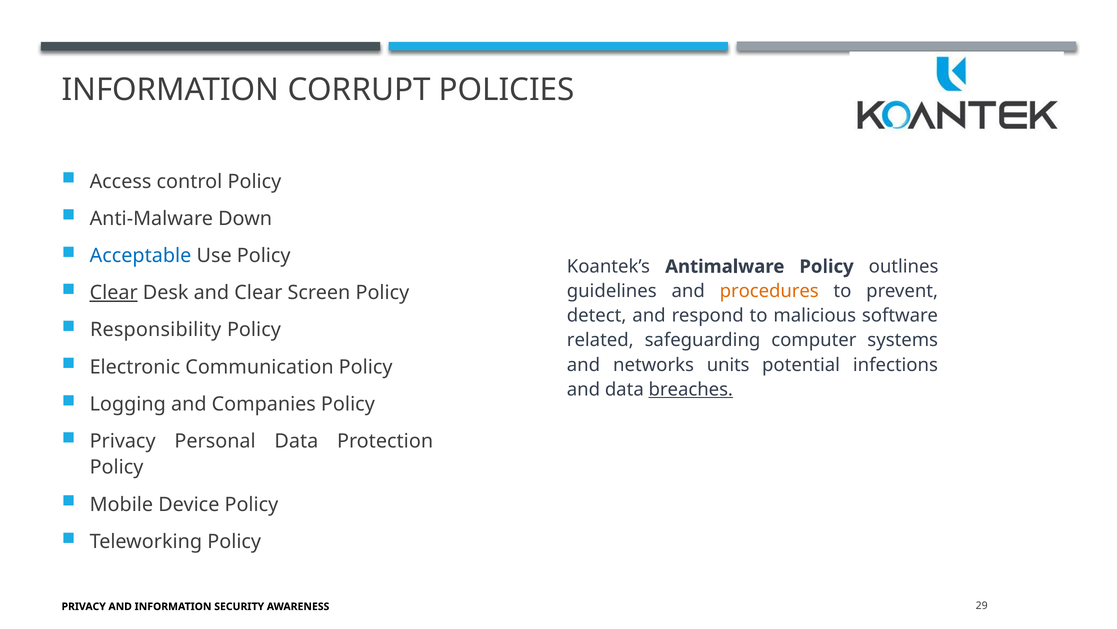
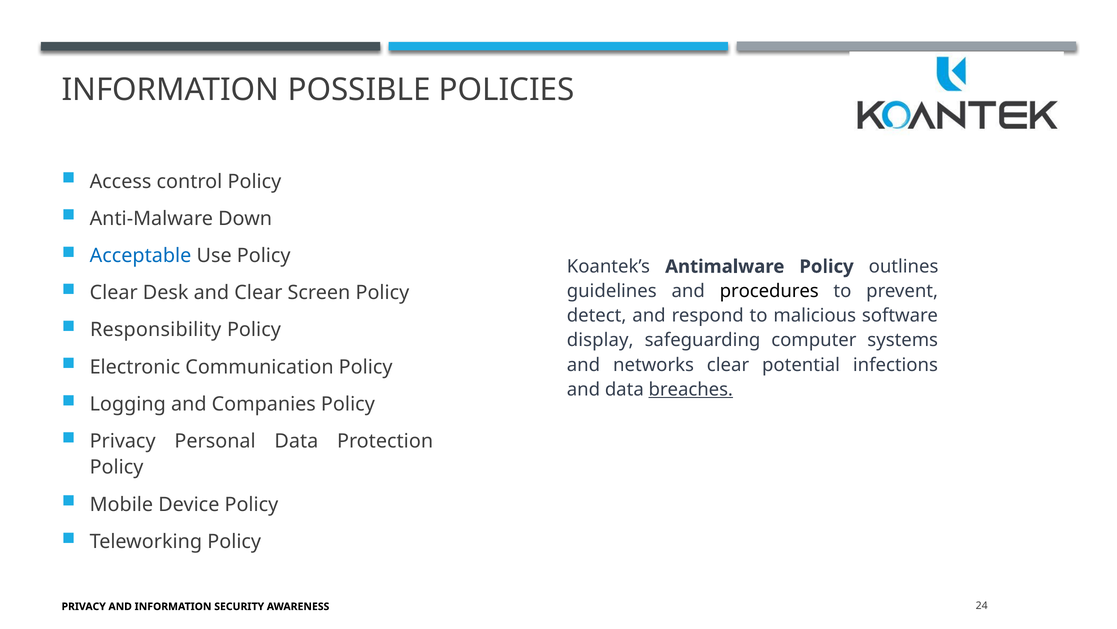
CORRUPT: CORRUPT -> POSSIBLE
Clear at (114, 292) underline: present -> none
procedures colour: orange -> black
related: related -> display
networks units: units -> clear
29: 29 -> 24
